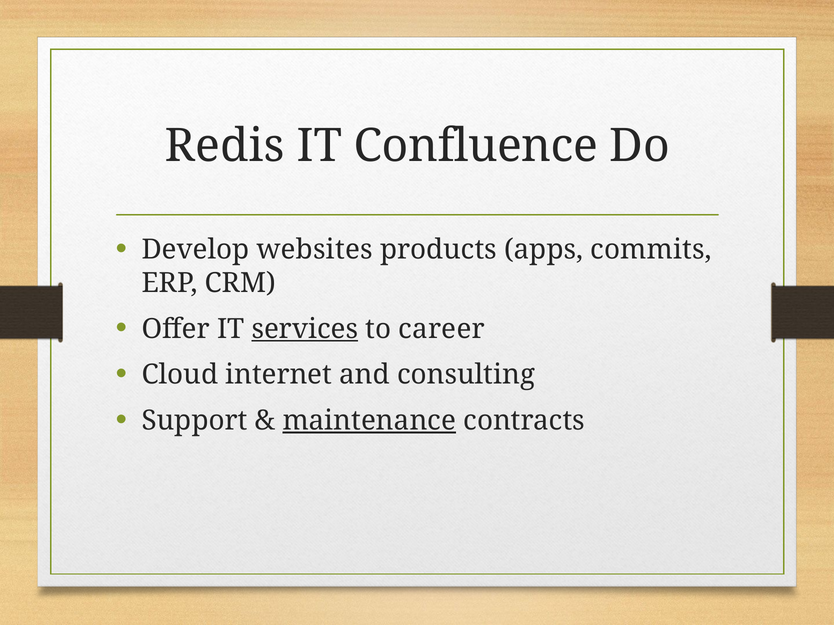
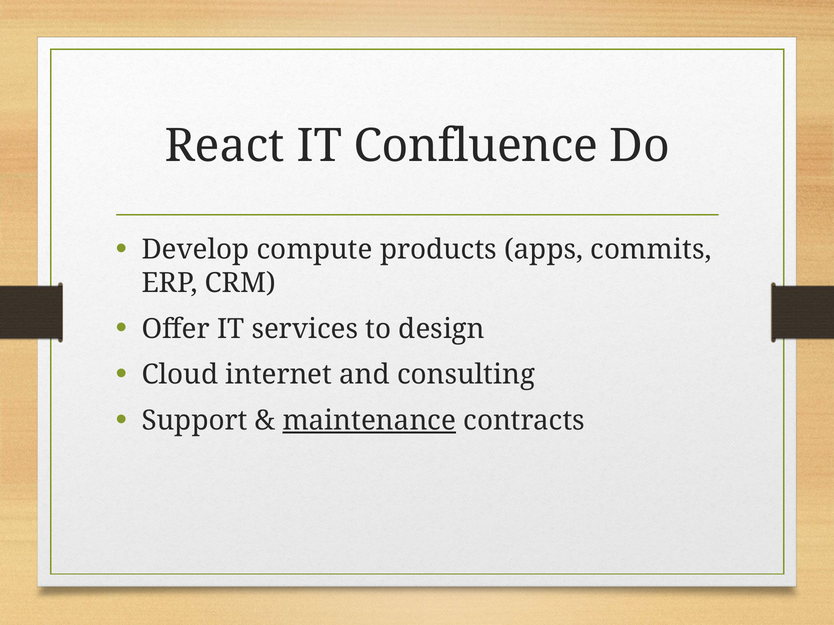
Redis: Redis -> React
websites: websites -> compute
services underline: present -> none
career: career -> design
